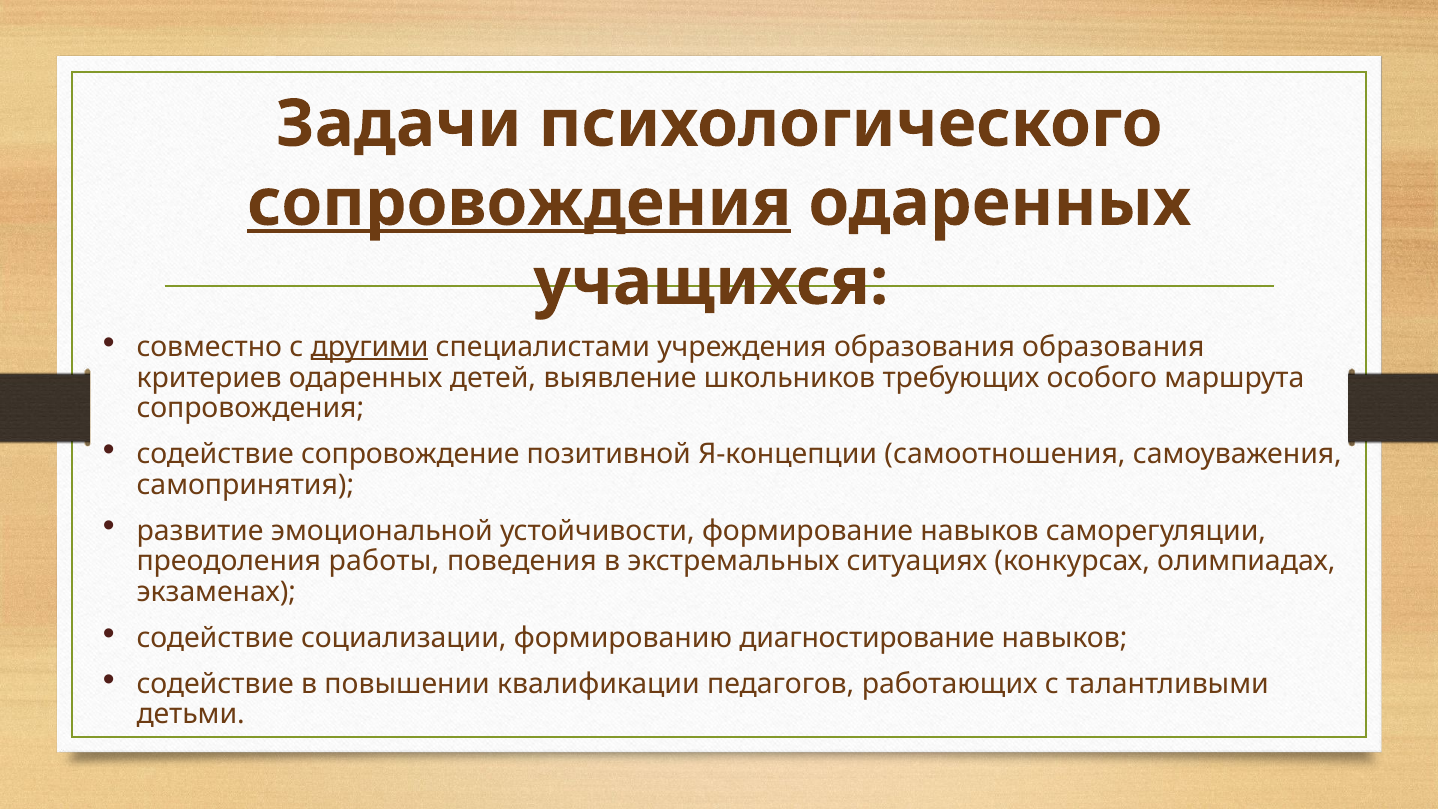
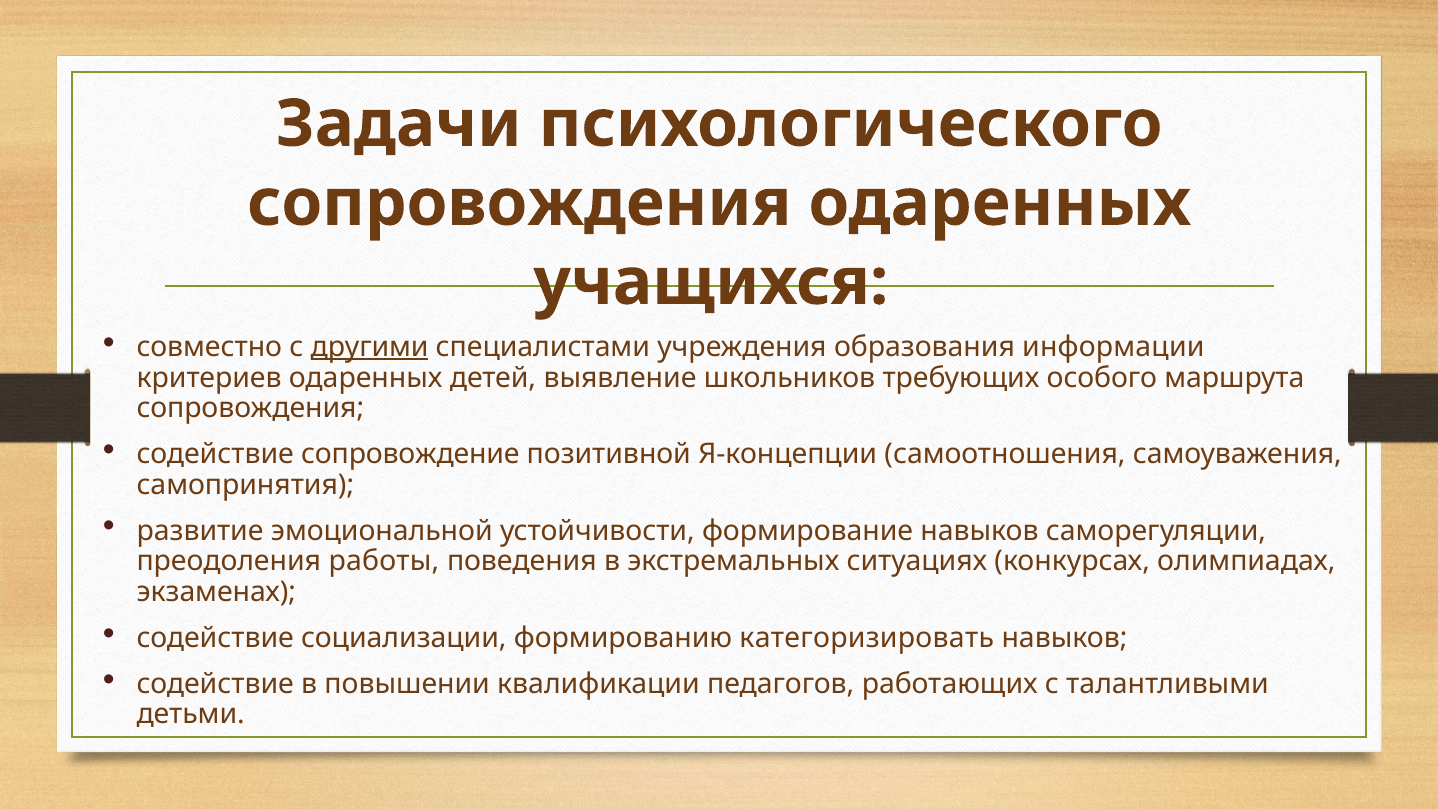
сопровождения at (519, 203) underline: present -> none
образования образования: образования -> информации
диагностирование: диагностирование -> категоризировать
